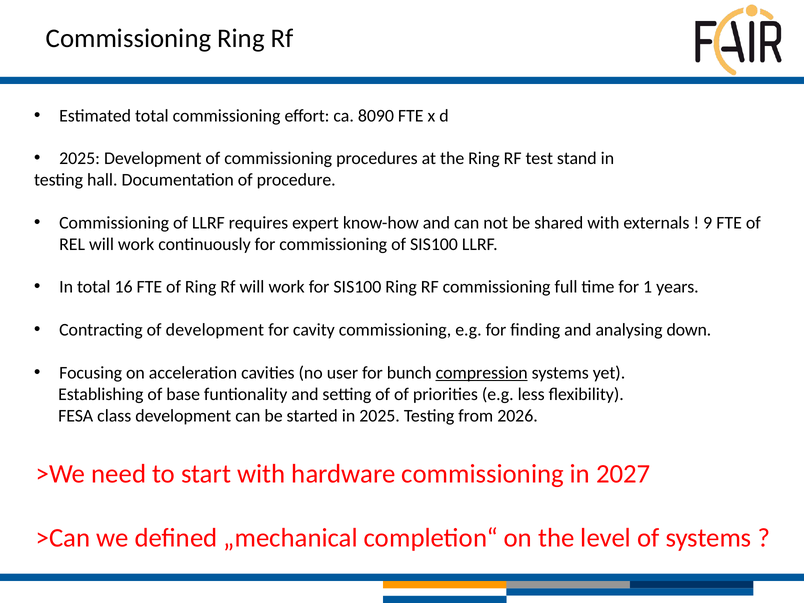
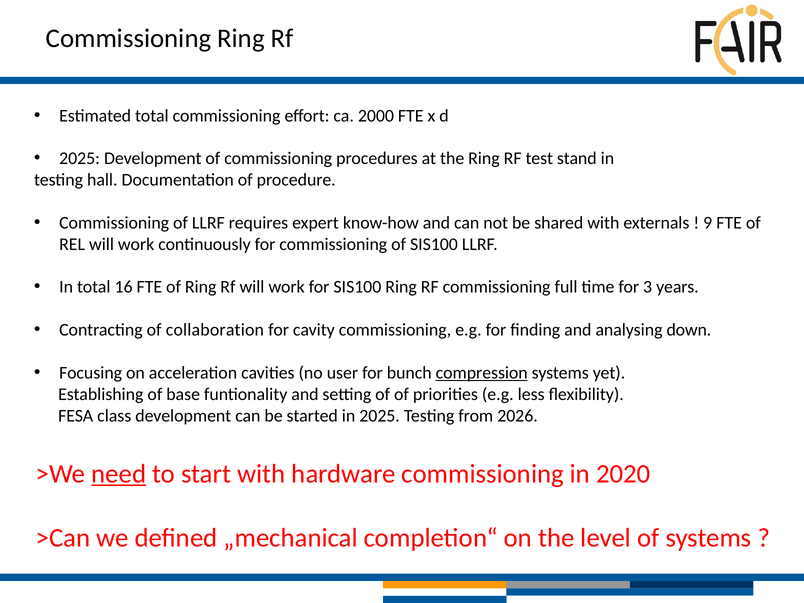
8090: 8090 -> 2000
1: 1 -> 3
of development: development -> collaboration
need underline: none -> present
2027: 2027 -> 2020
